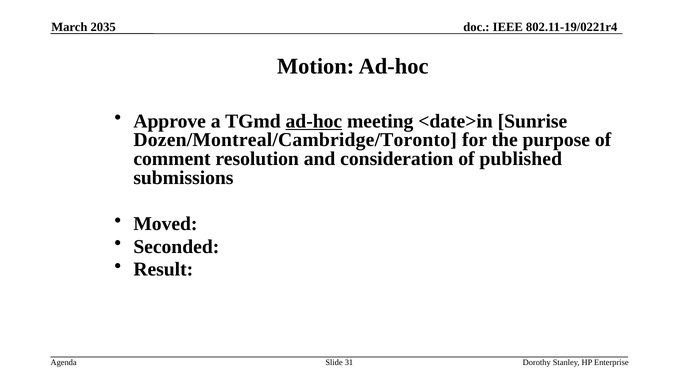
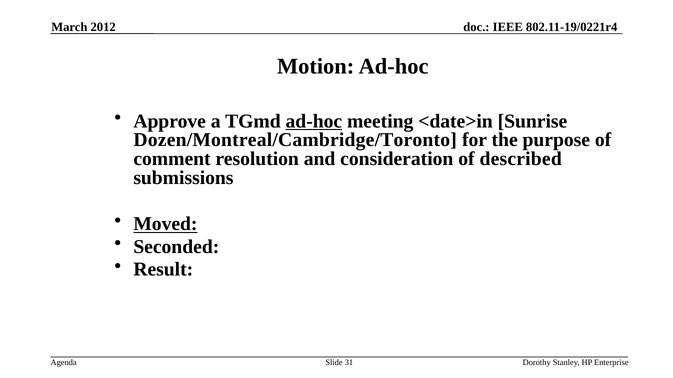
2035: 2035 -> 2012
published: published -> described
Moved underline: none -> present
